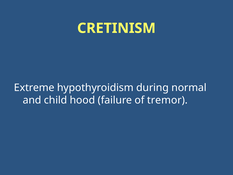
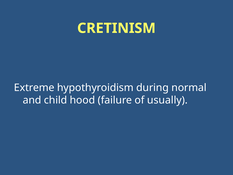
tremor: tremor -> usually
